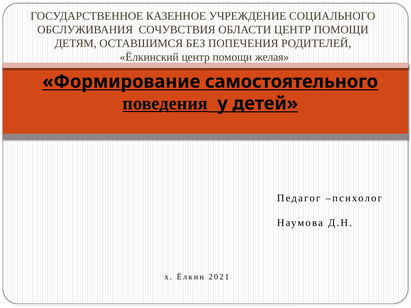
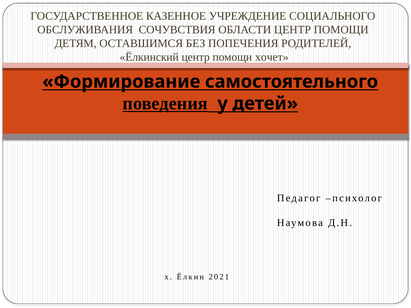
желая: желая -> хочет
